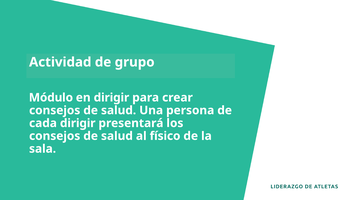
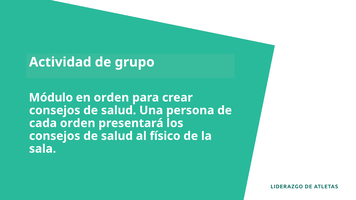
en dirigir: dirigir -> orden
cada dirigir: dirigir -> orden
